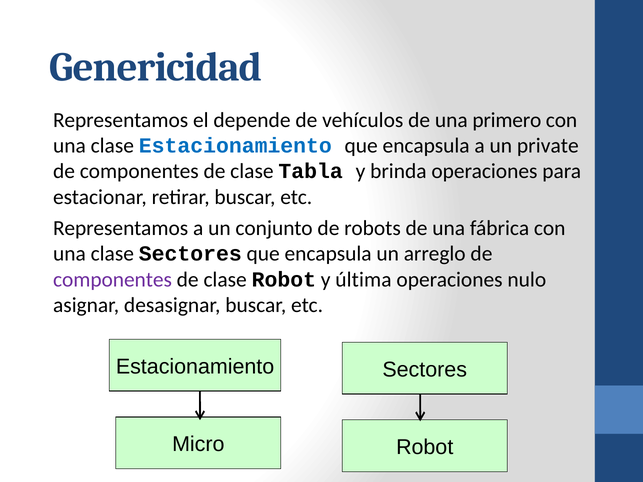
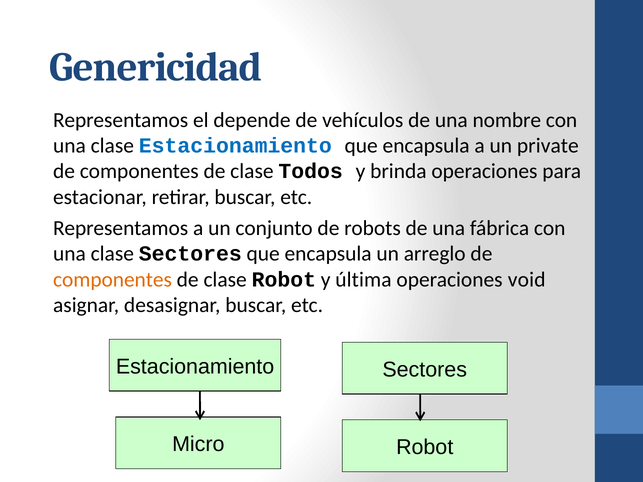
primero: primero -> nombre
Tabla: Tabla -> Todos
componentes at (113, 280) colour: purple -> orange
nulo: nulo -> void
